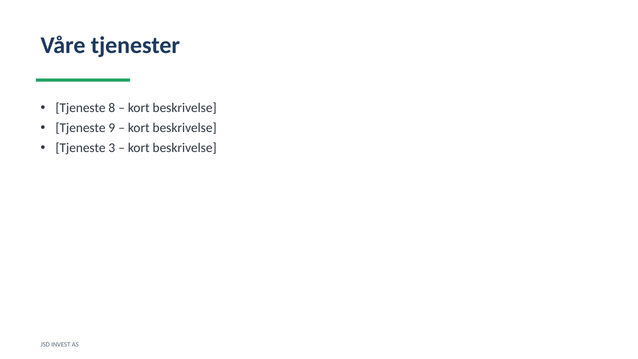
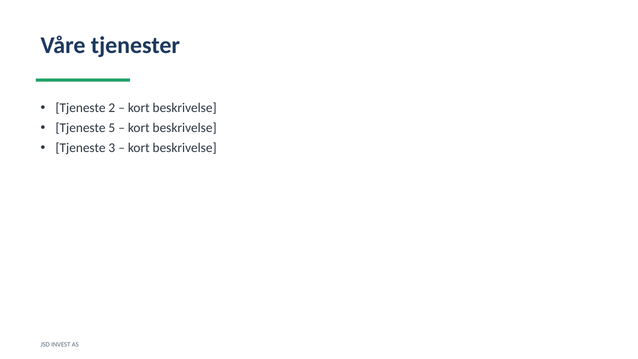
8: 8 -> 2
9: 9 -> 5
